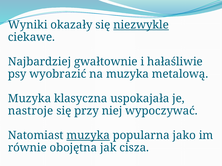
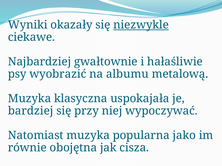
na muzyka: muzyka -> albumu
nastroje: nastroje -> bardziej
muzyka at (88, 136) underline: present -> none
